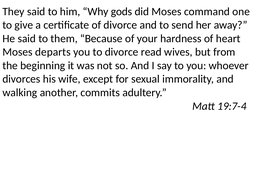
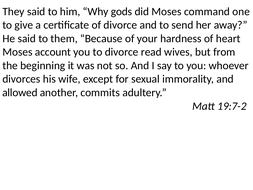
departs: departs -> account
walking: walking -> allowed
19:7-4: 19:7-4 -> 19:7-2
